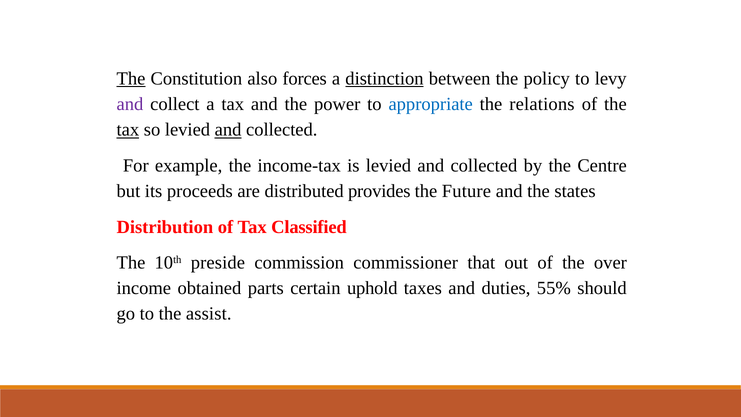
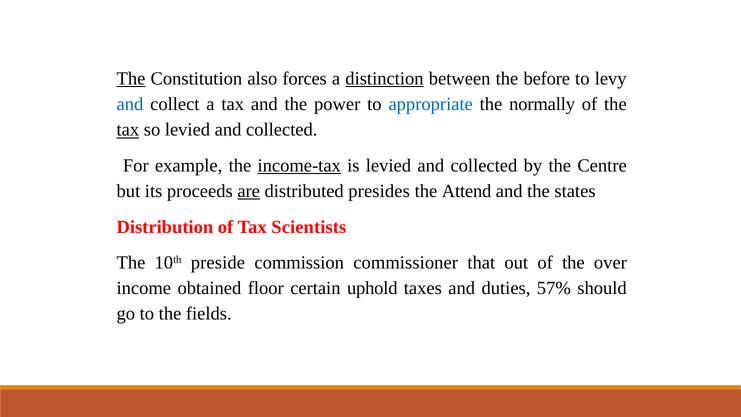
policy: policy -> before
and at (130, 104) colour: purple -> blue
relations: relations -> normally
and at (228, 130) underline: present -> none
income-tax underline: none -> present
are underline: none -> present
provides: provides -> presides
Future: Future -> Attend
Classified: Classified -> Scientists
parts: parts -> floor
55%: 55% -> 57%
assist: assist -> fields
